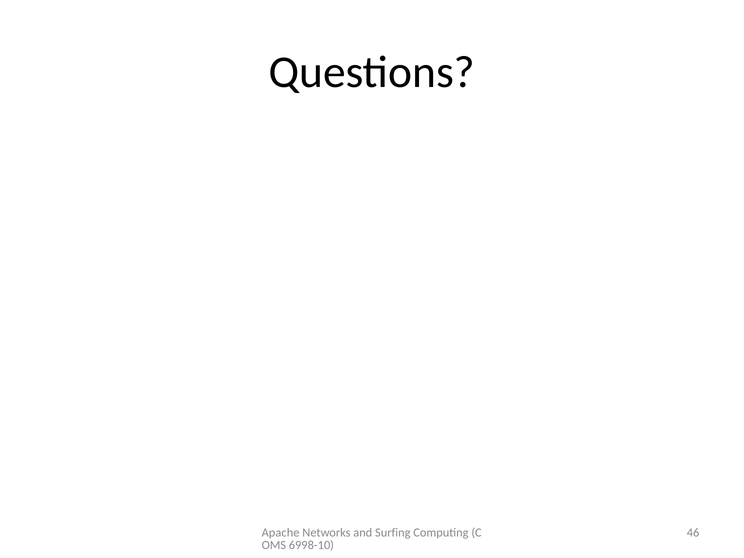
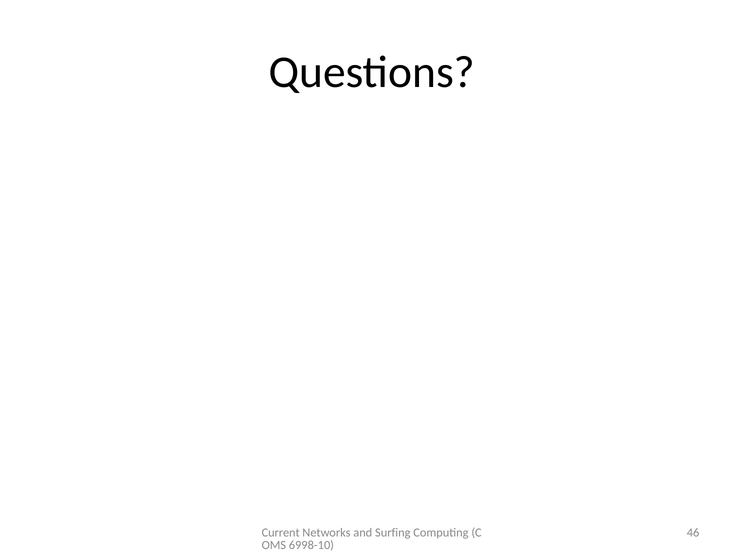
Apache: Apache -> Current
